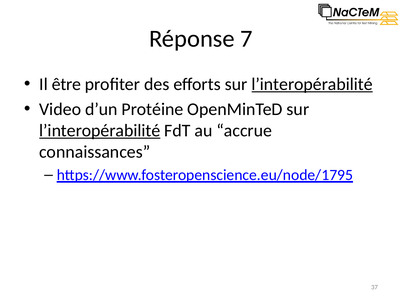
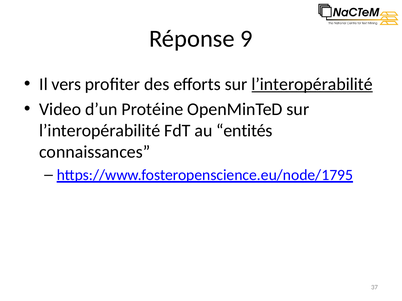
7: 7 -> 9
être: être -> vers
l’interopérabilité at (100, 131) underline: present -> none
accrue: accrue -> entités
